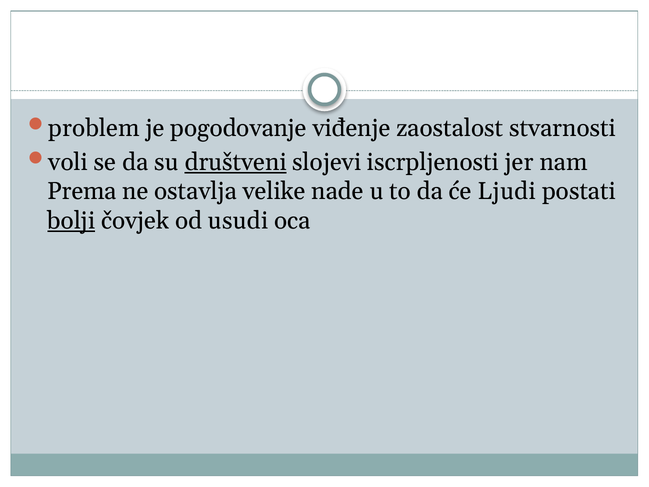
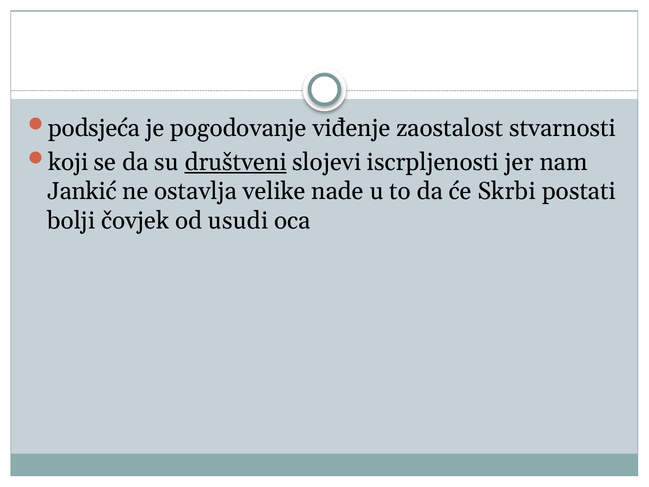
problem: problem -> podsjeća
voli: voli -> koji
Prema: Prema -> Jankić
Ljudi: Ljudi -> Skrbi
bolji underline: present -> none
